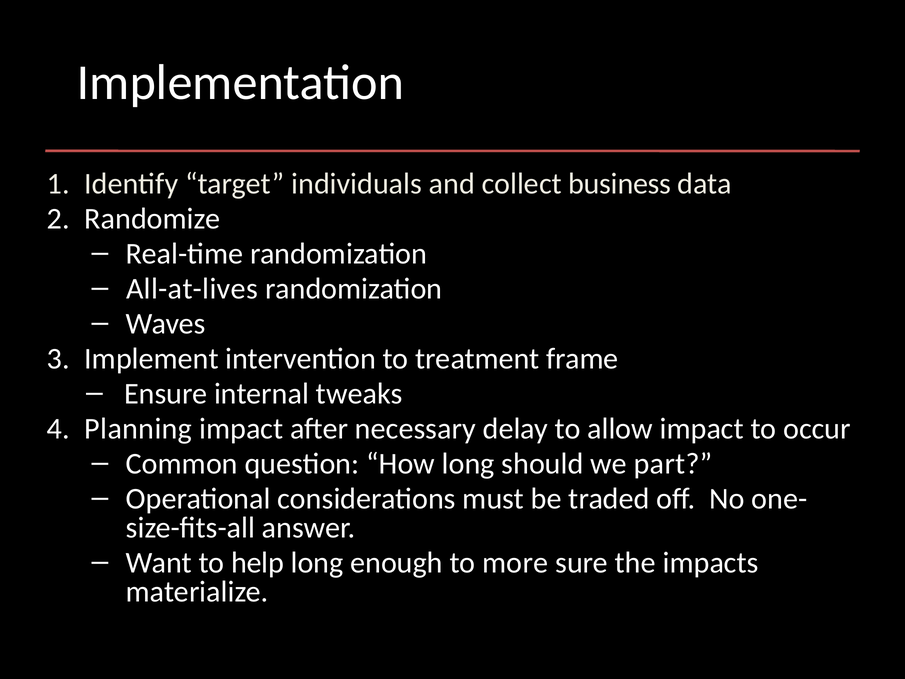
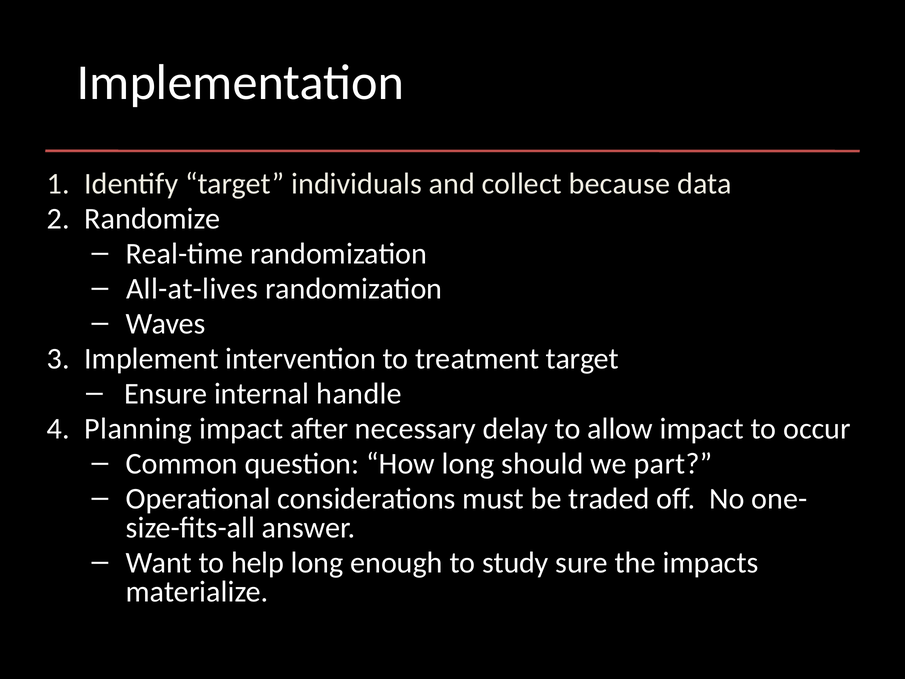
business: business -> because
treatment frame: frame -> target
tweaks: tweaks -> handle
more: more -> study
